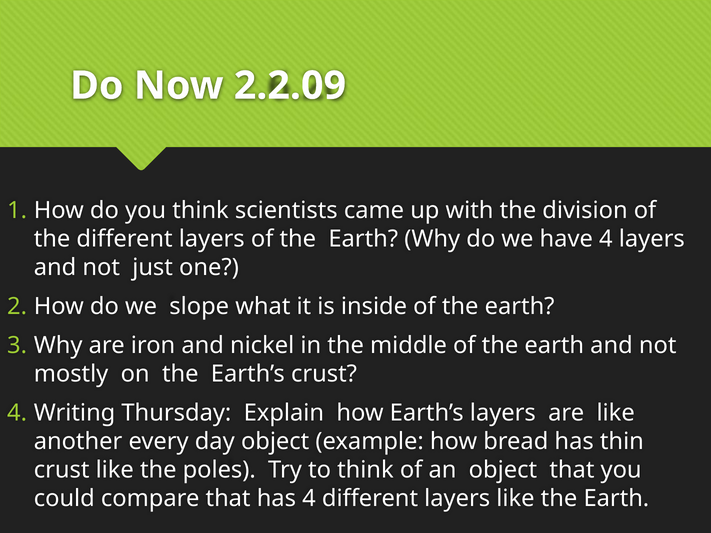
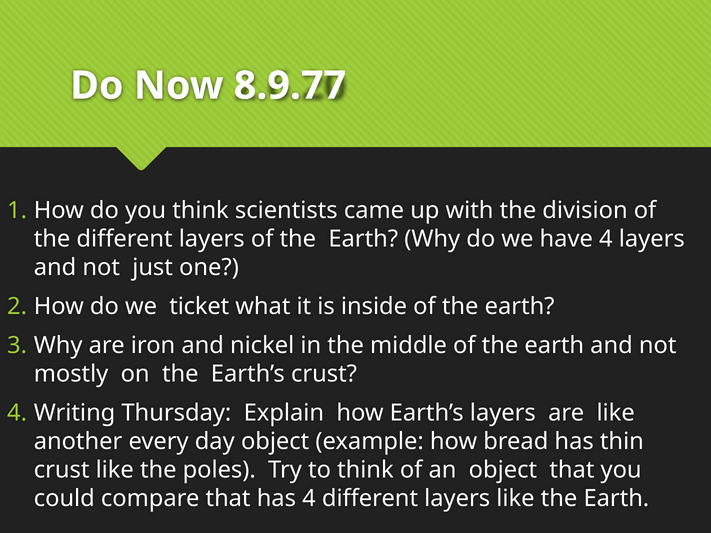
2.2.09: 2.2.09 -> 8.9.77
slope: slope -> ticket
